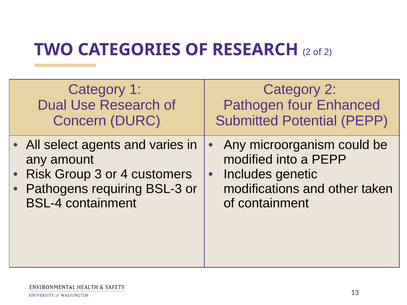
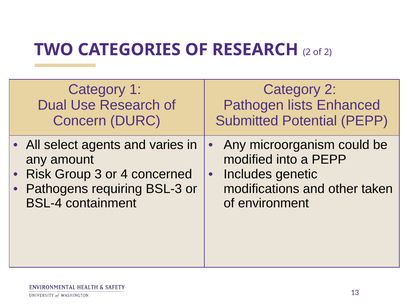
four: four -> lists
customers: customers -> concerned
of containment: containment -> environment
